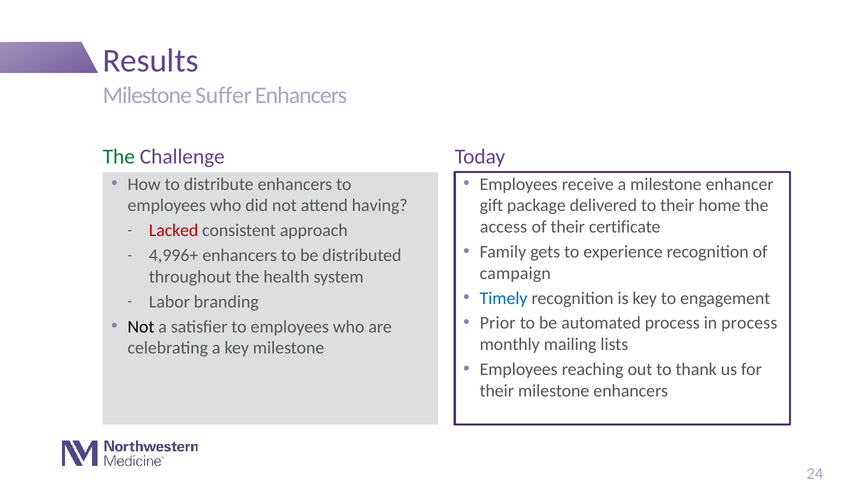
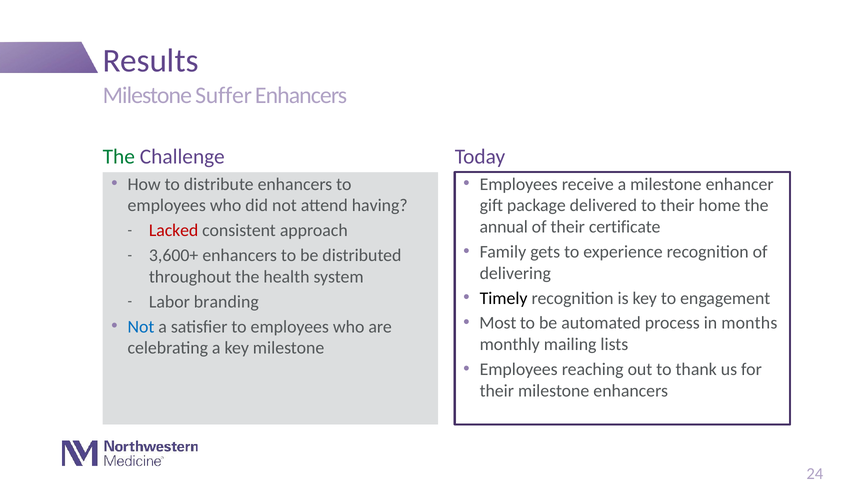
access: access -> annual
4,996+: 4,996+ -> 3,600+
campaign: campaign -> delivering
Timely colour: blue -> black
Prior: Prior -> Most
in process: process -> months
Not at (141, 327) colour: black -> blue
